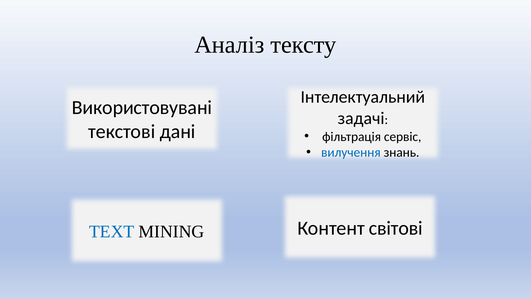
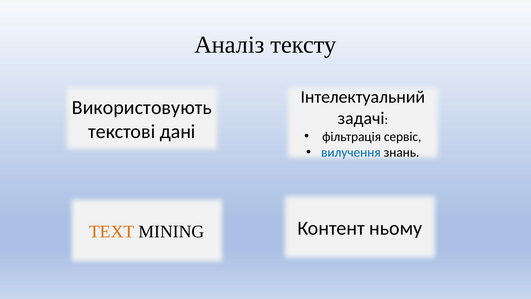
Використовувані: Використовувані -> Використовують
світові: світові -> ньому
TEXT colour: blue -> orange
